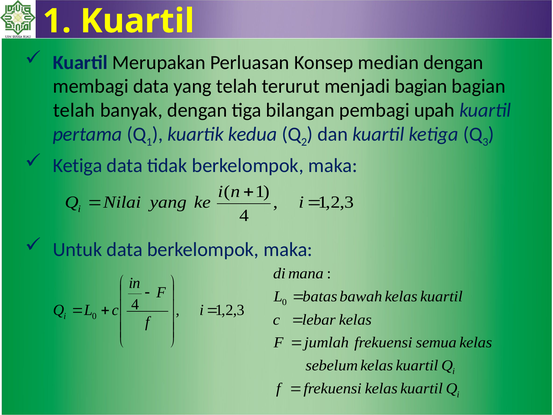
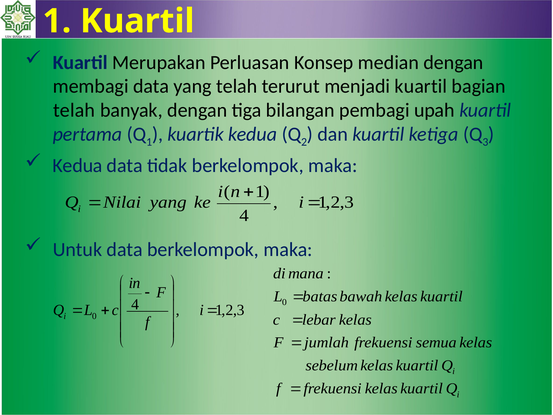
menjadi bagian: bagian -> kuartil
Ketiga at (78, 165): Ketiga -> Kedua
